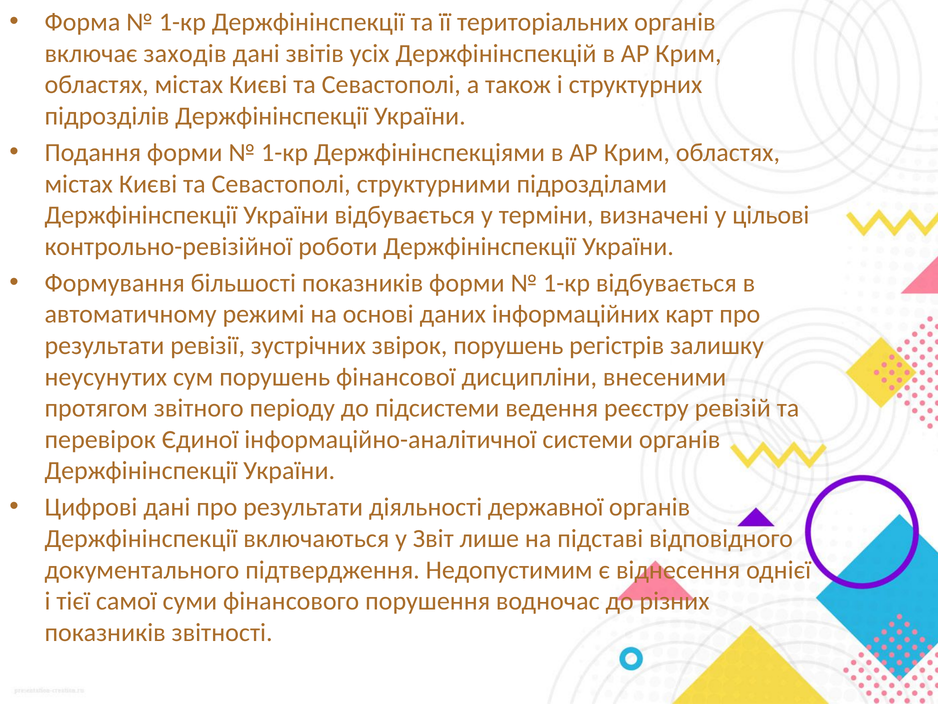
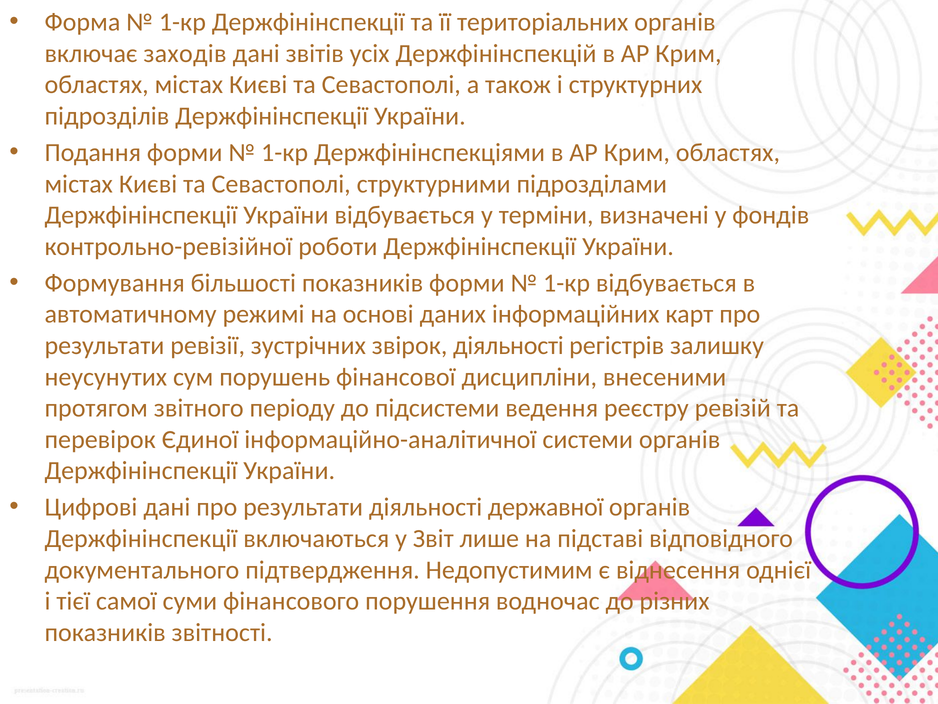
цільові: цільові -> фондів
звірок порушень: порушень -> діяльності
